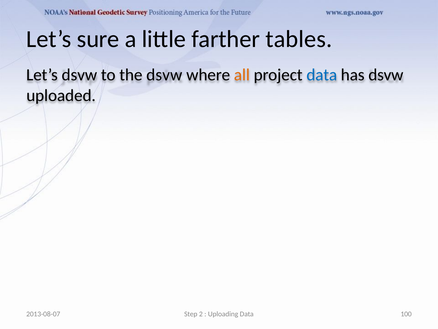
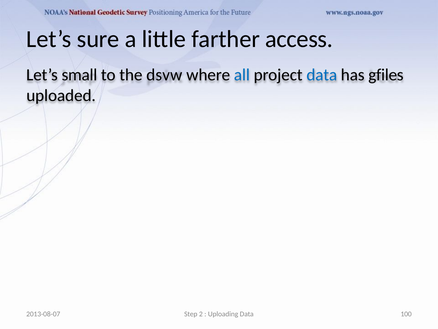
tables: tables -> access
Let’s dsvw: dsvw -> small
all colour: orange -> blue
has dsvw: dsvw -> gfiles
